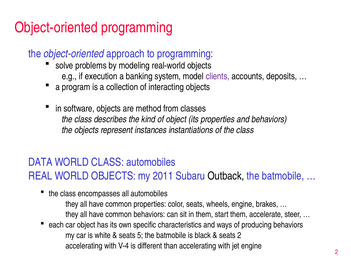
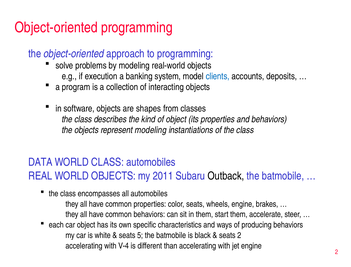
clients colour: purple -> blue
method: method -> shapes
represent instances: instances -> modeling
